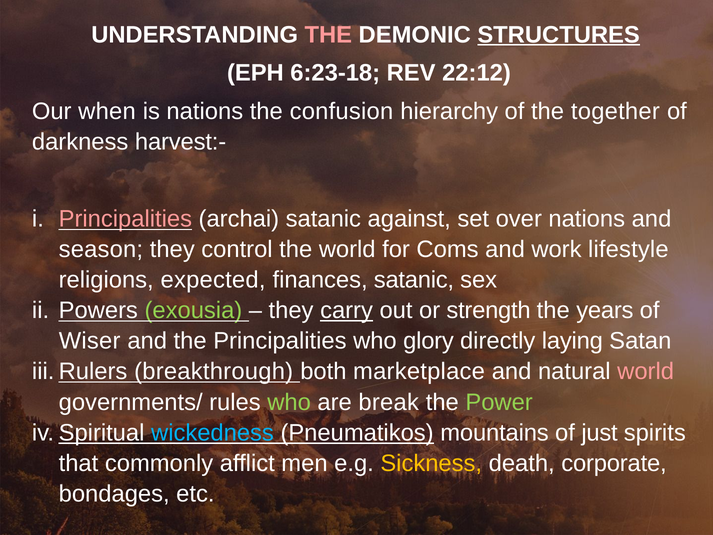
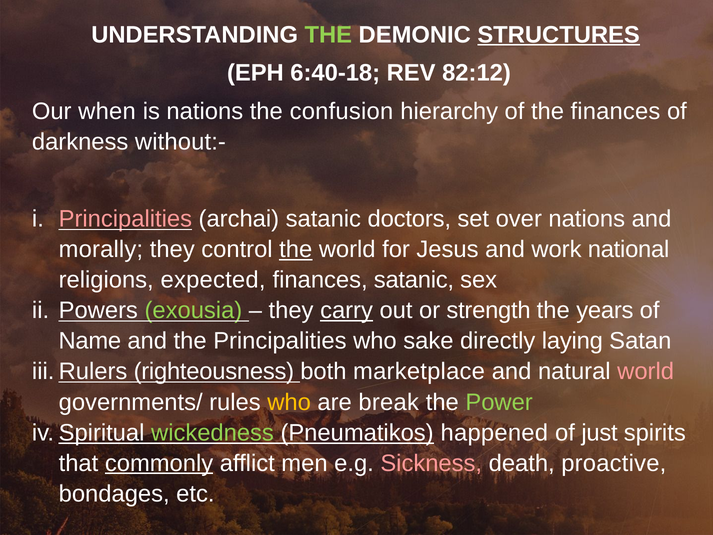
THE at (328, 35) colour: pink -> light green
6:23-18: 6:23-18 -> 6:40-18
22:12: 22:12 -> 82:12
the together: together -> finances
harvest:-: harvest:- -> without:-
against: against -> doctors
season: season -> morally
the at (296, 249) underline: none -> present
Coms: Coms -> Jesus
lifestyle: lifestyle -> national
Wiser: Wiser -> Name
glory: glory -> sake
breakthrough: breakthrough -> righteousness
who at (289, 402) colour: light green -> yellow
wickedness colour: light blue -> light green
mountains: mountains -> happened
commonly underline: none -> present
Sickness colour: yellow -> pink
corporate: corporate -> proactive
